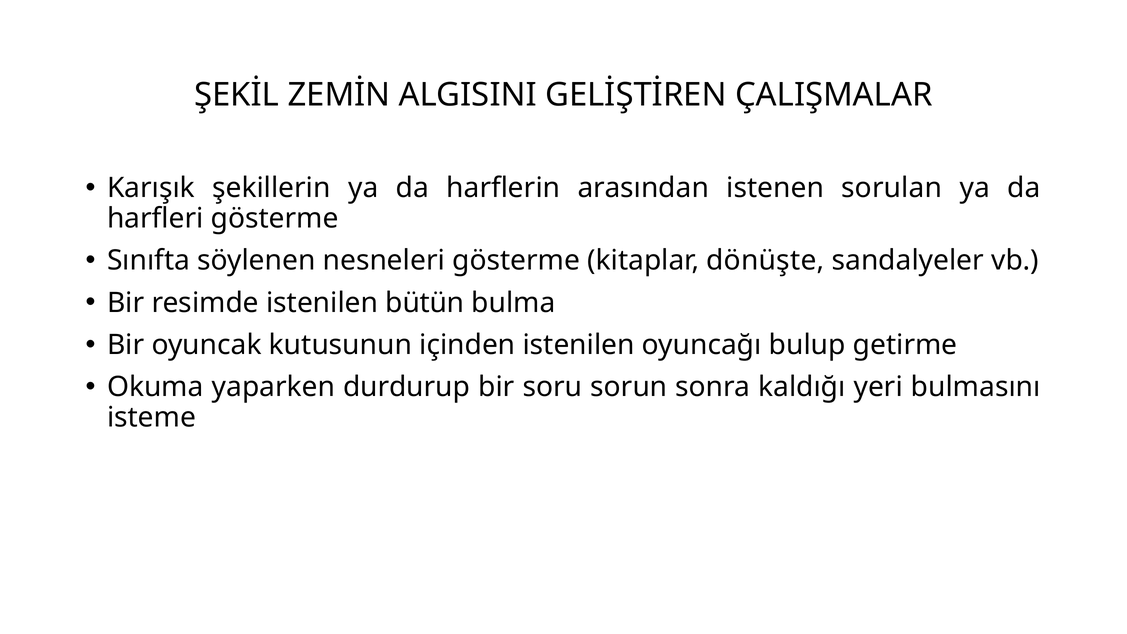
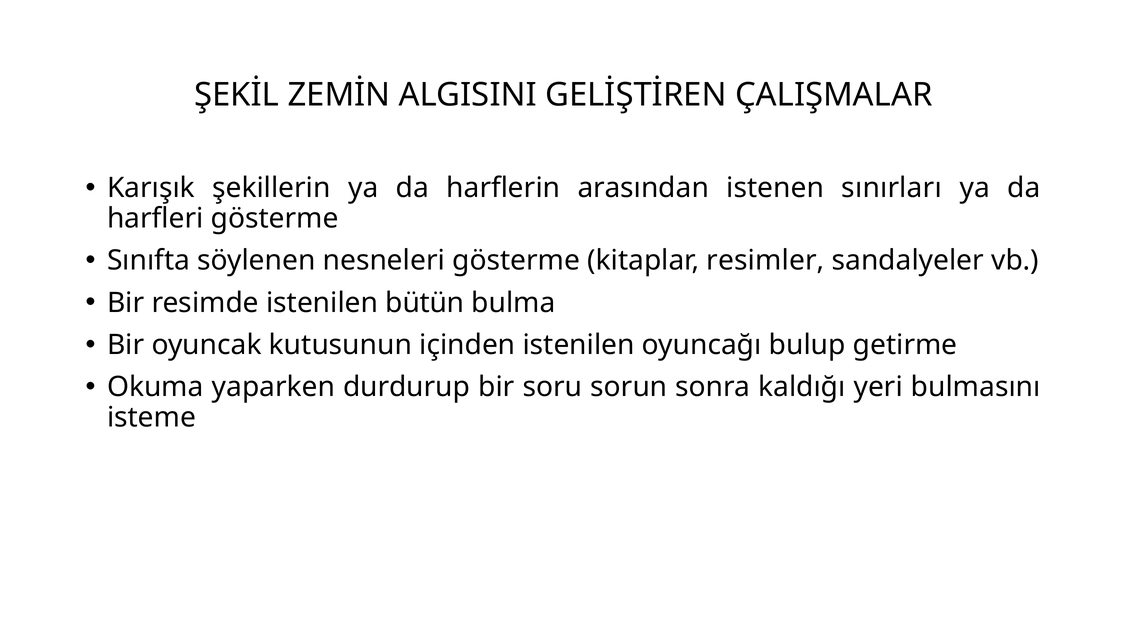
sorulan: sorulan -> sınırları
dönüşte: dönüşte -> resimler
